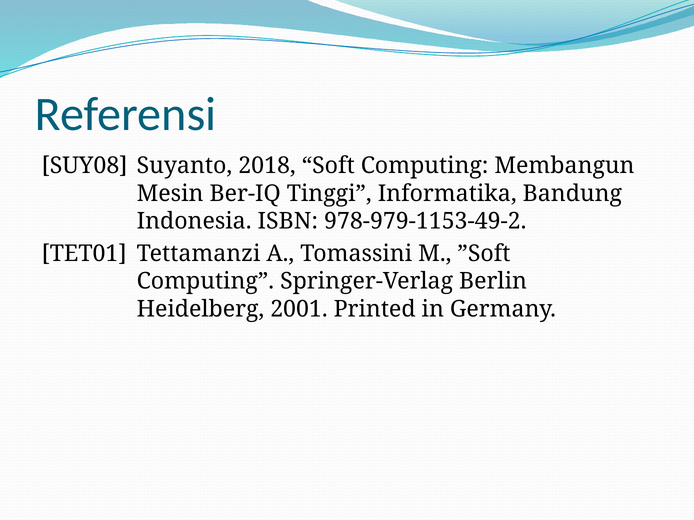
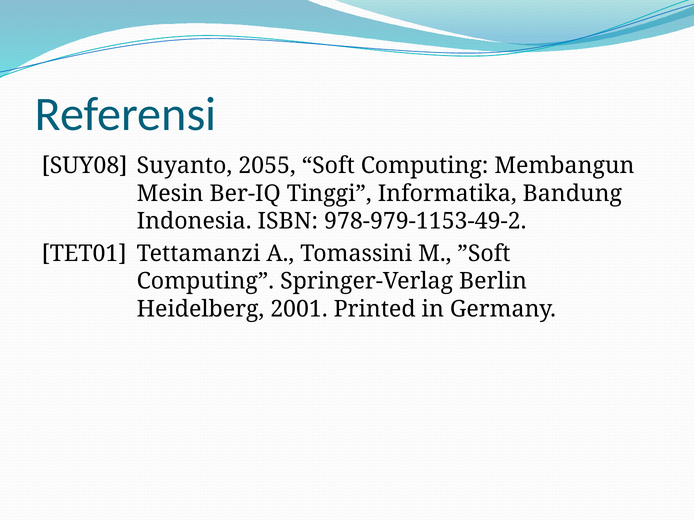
2018: 2018 -> 2055
